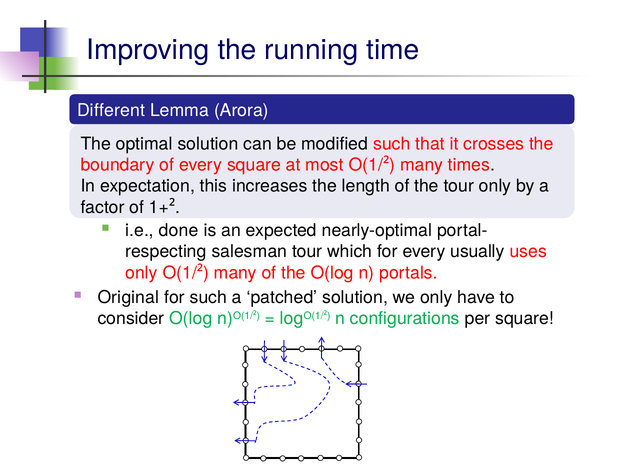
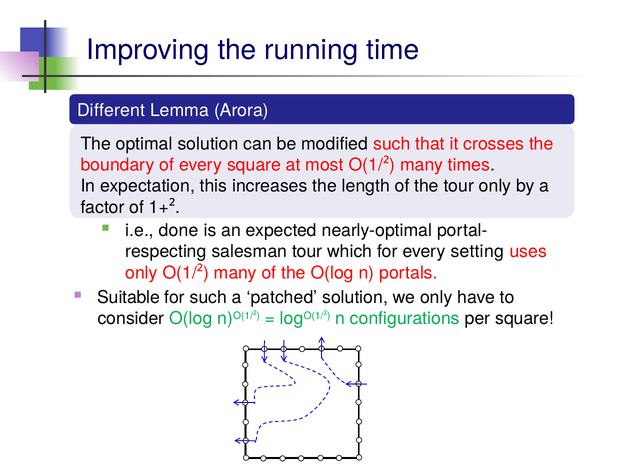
usually: usually -> setting
Original: Original -> Suitable
